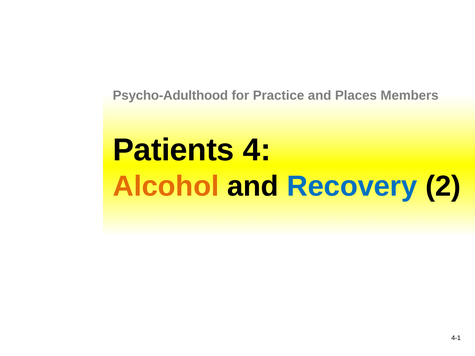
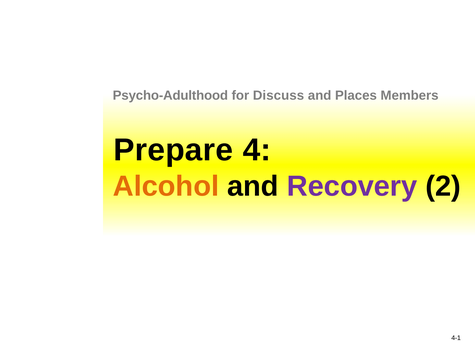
Practice: Practice -> Discuss
Patients: Patients -> Prepare
Recovery colour: blue -> purple
